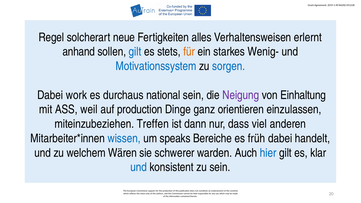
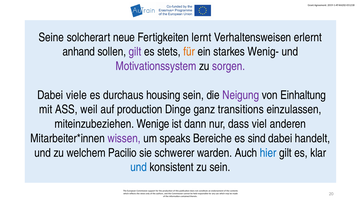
Regel: Regel -> Seine
alles: alles -> lernt
gilt at (135, 52) colour: blue -> purple
Motivationssystem colour: blue -> purple
sorgen colour: blue -> purple
work: work -> viele
national: national -> housing
orientieren: orientieren -> transitions
Treffen: Treffen -> Wenige
wissen colour: blue -> purple
früh: früh -> sind
Wären: Wären -> Pacilio
